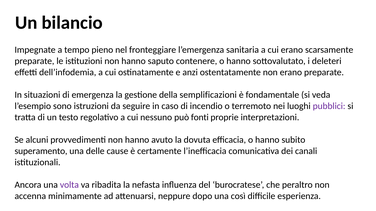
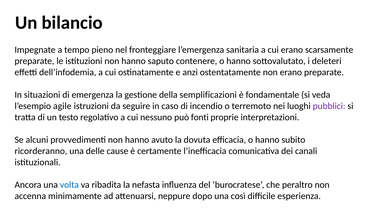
sono: sono -> agile
superamento: superamento -> ricorderanno
volta colour: purple -> blue
